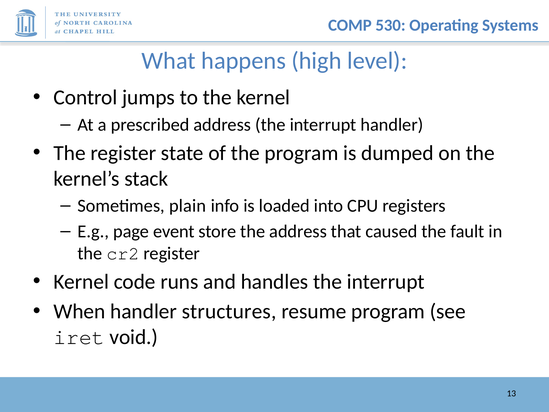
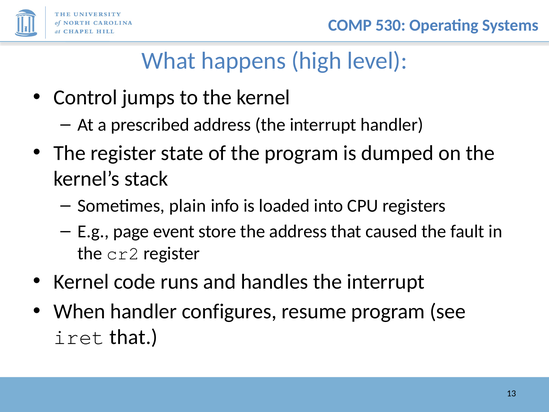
structures: structures -> configures
iret void: void -> that
